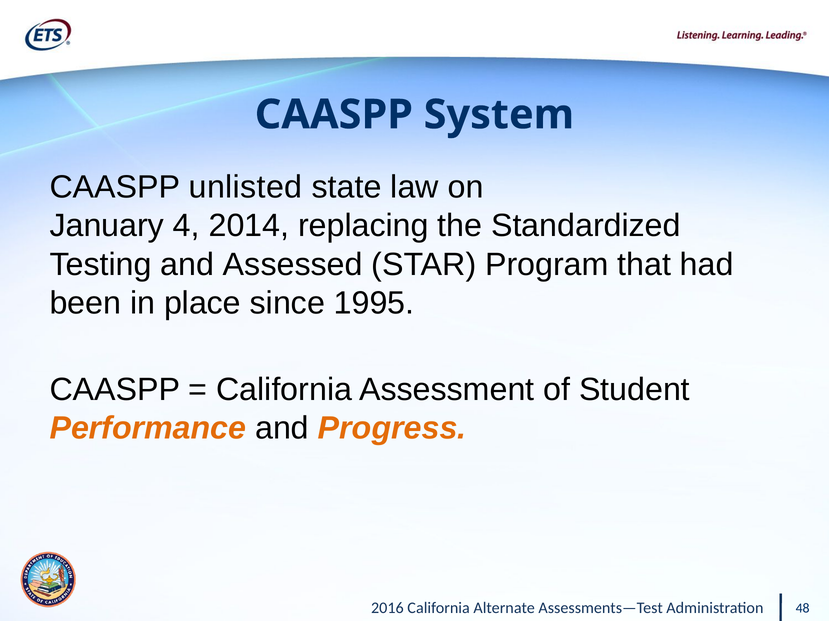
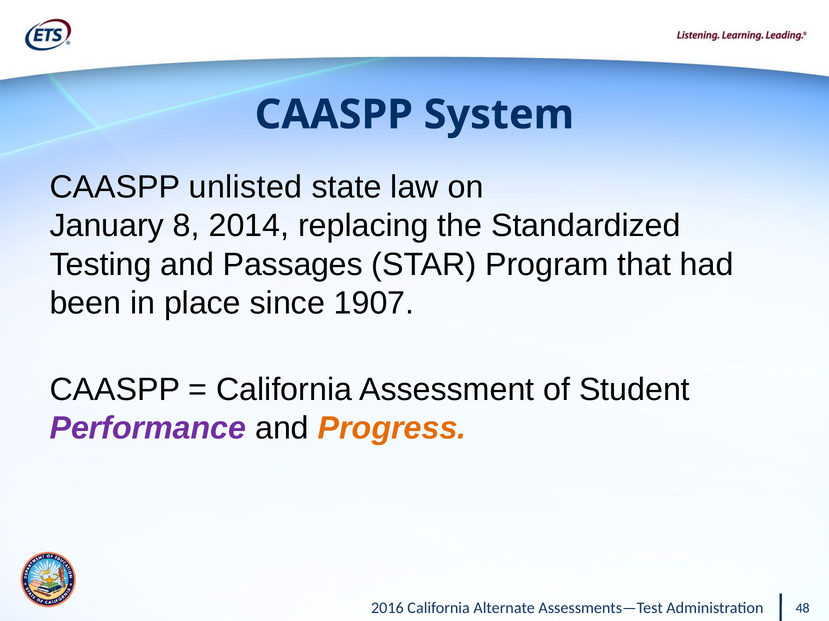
4: 4 -> 8
Assessed: Assessed -> Passages
1995: 1995 -> 1907
Performance colour: orange -> purple
